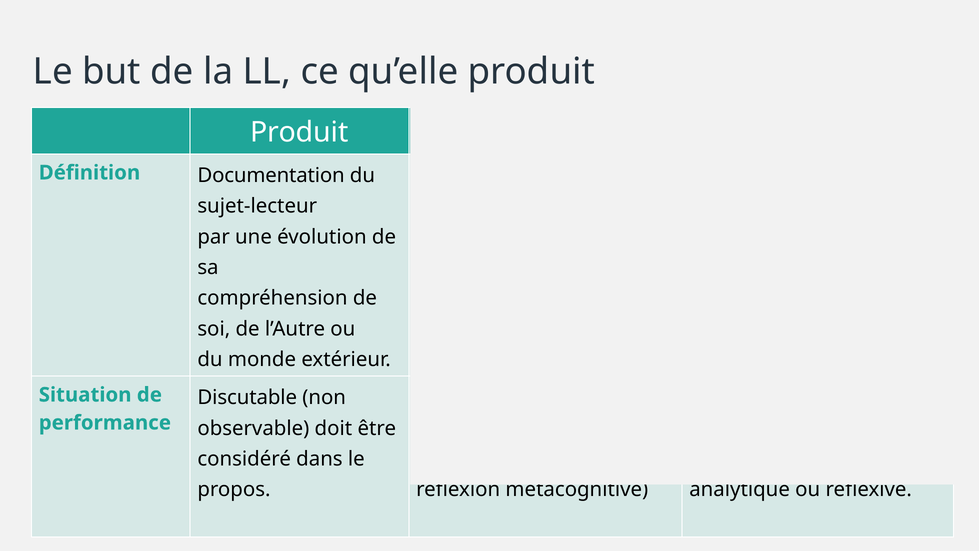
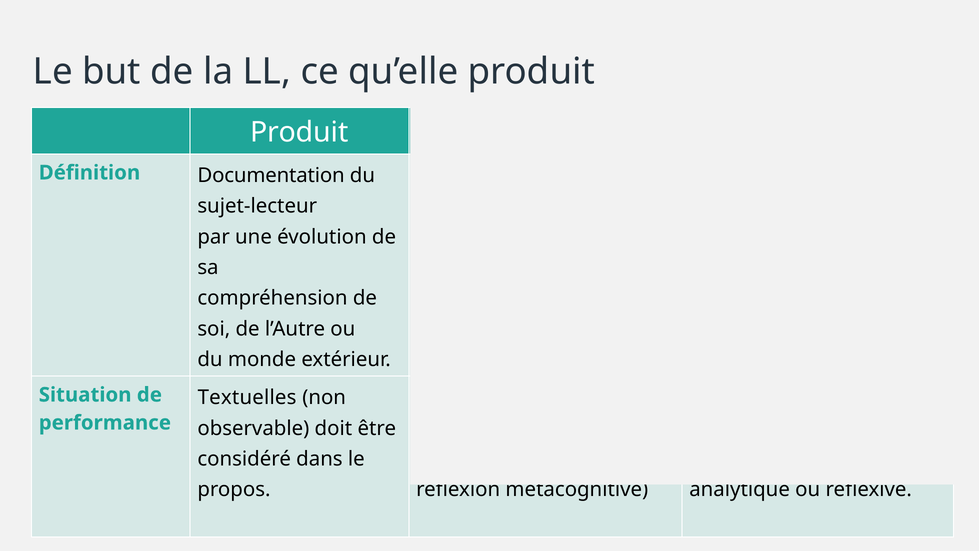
Discutable: Discutable -> Textuelles
